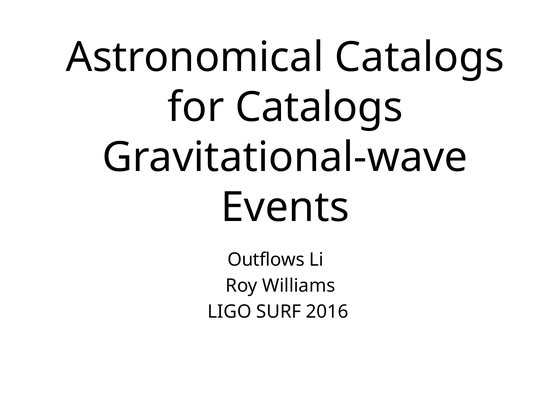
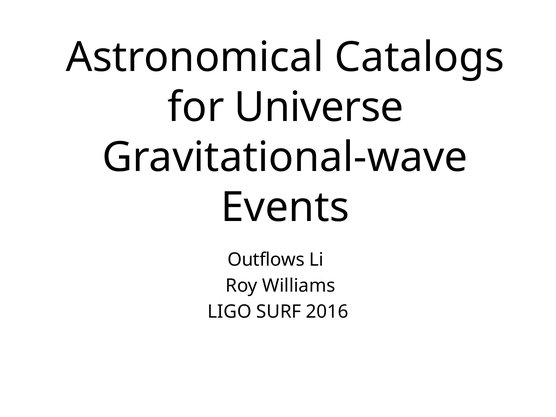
for Catalogs: Catalogs -> Universe
